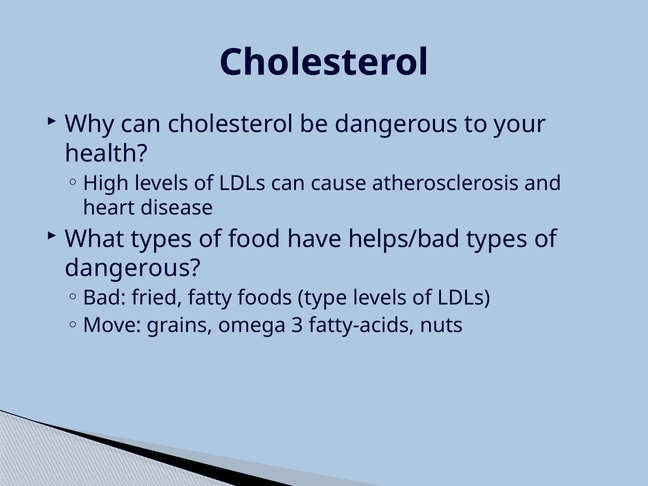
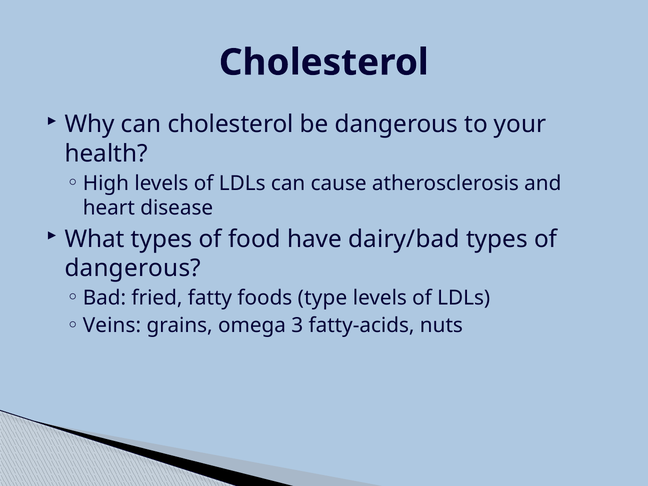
helps/bad: helps/bad -> dairy/bad
Move: Move -> Veins
